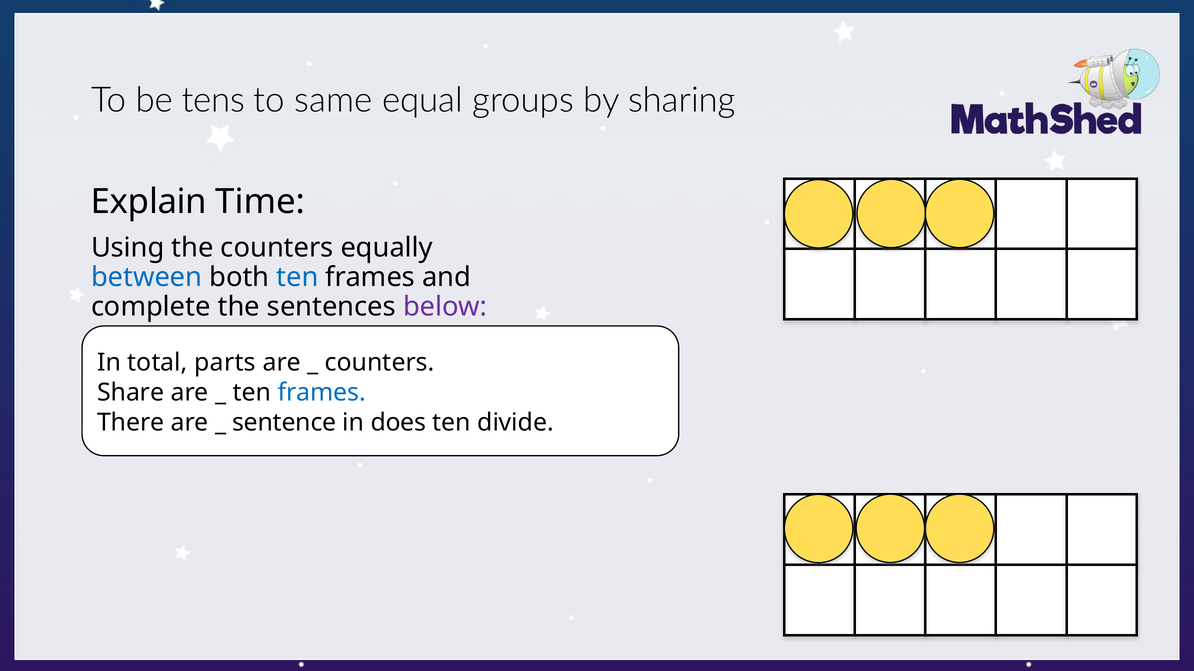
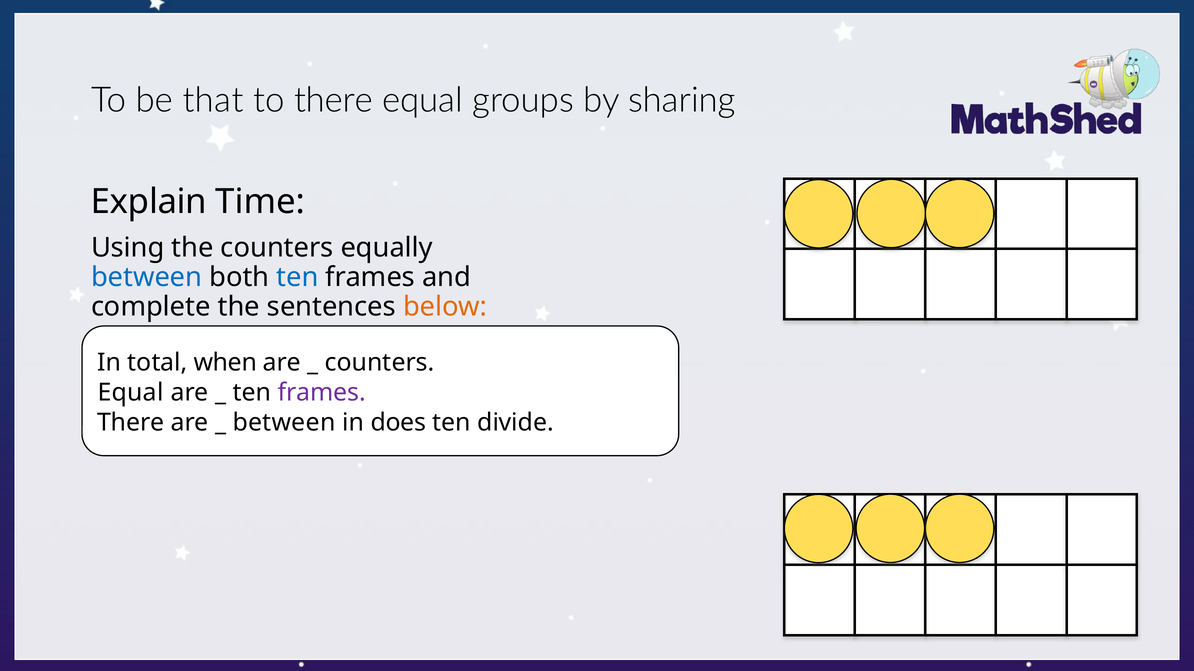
tens: tens -> that
to same: same -> there
below colour: purple -> orange
parts: parts -> when
Share at (131, 393): Share -> Equal
frames at (322, 393) colour: blue -> purple
sentence at (284, 423): sentence -> between
